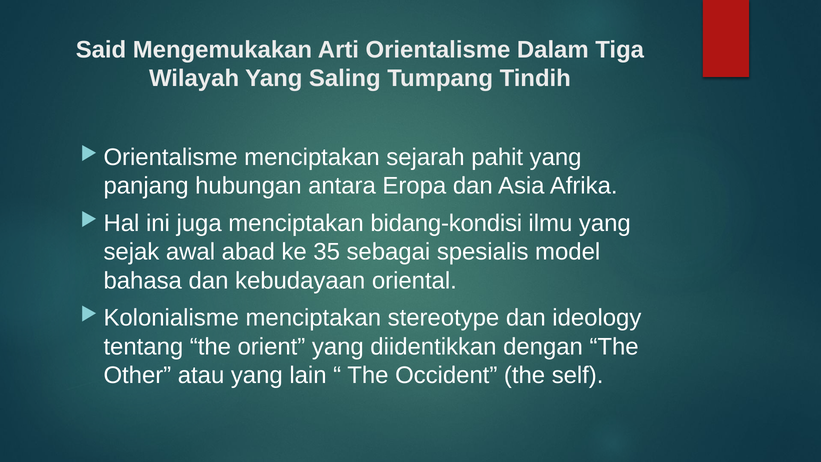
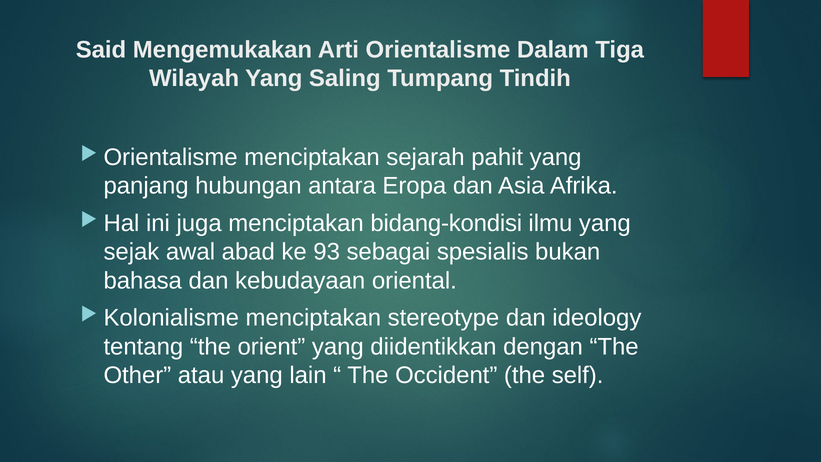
35: 35 -> 93
model: model -> bukan
